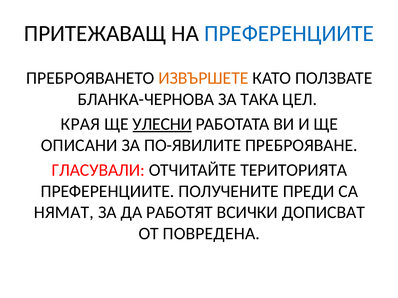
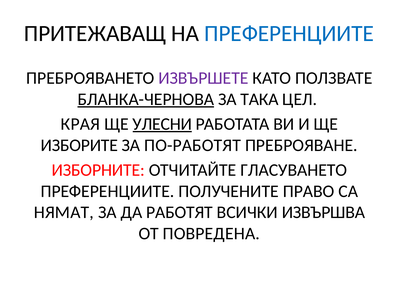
ИЗВЪРШЕТЕ colour: orange -> purple
БЛАНКА-ЧЕРНОВА underline: none -> present
ОПИСАНИ: ОПИСАНИ -> ИЗБОРИТЕ
ПО-ЯВИЛИТЕ: ПО-ЯВИЛИТЕ -> ПО-РАБОТЯТ
ГЛАСУВАЛИ: ГЛАСУВАЛИ -> ИЗБОРНИТЕ
ТЕРИТОРИЯТА: ТЕРИТОРИЯТА -> ГЛАСУВАНЕТО
ПРЕДИ: ПРЕДИ -> ПРАВО
ДОПИСВАТ: ДОПИСВАТ -> ИЗВЪРШВА
